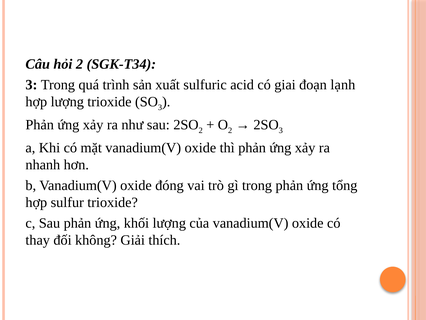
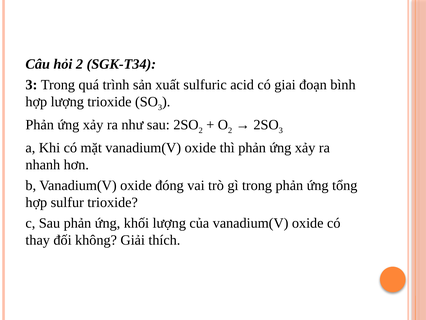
lạnh: lạnh -> bình
